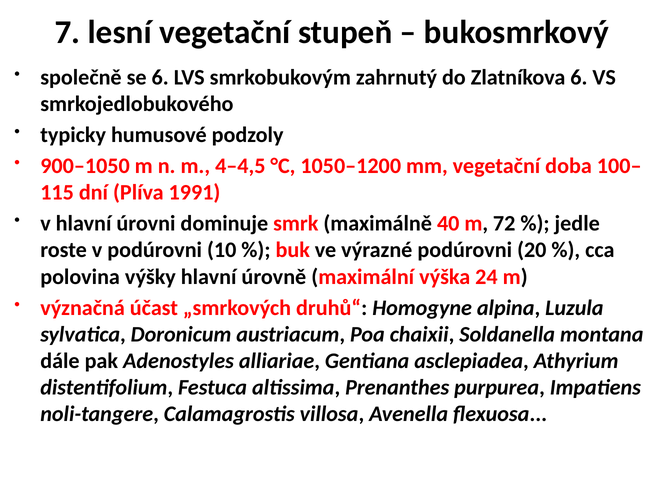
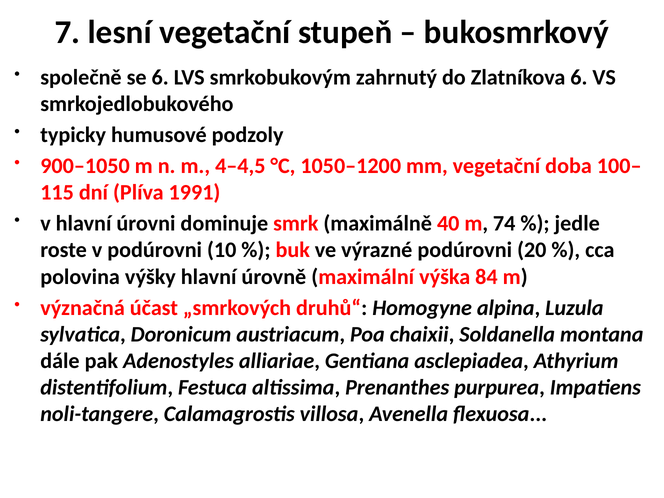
72: 72 -> 74
24: 24 -> 84
